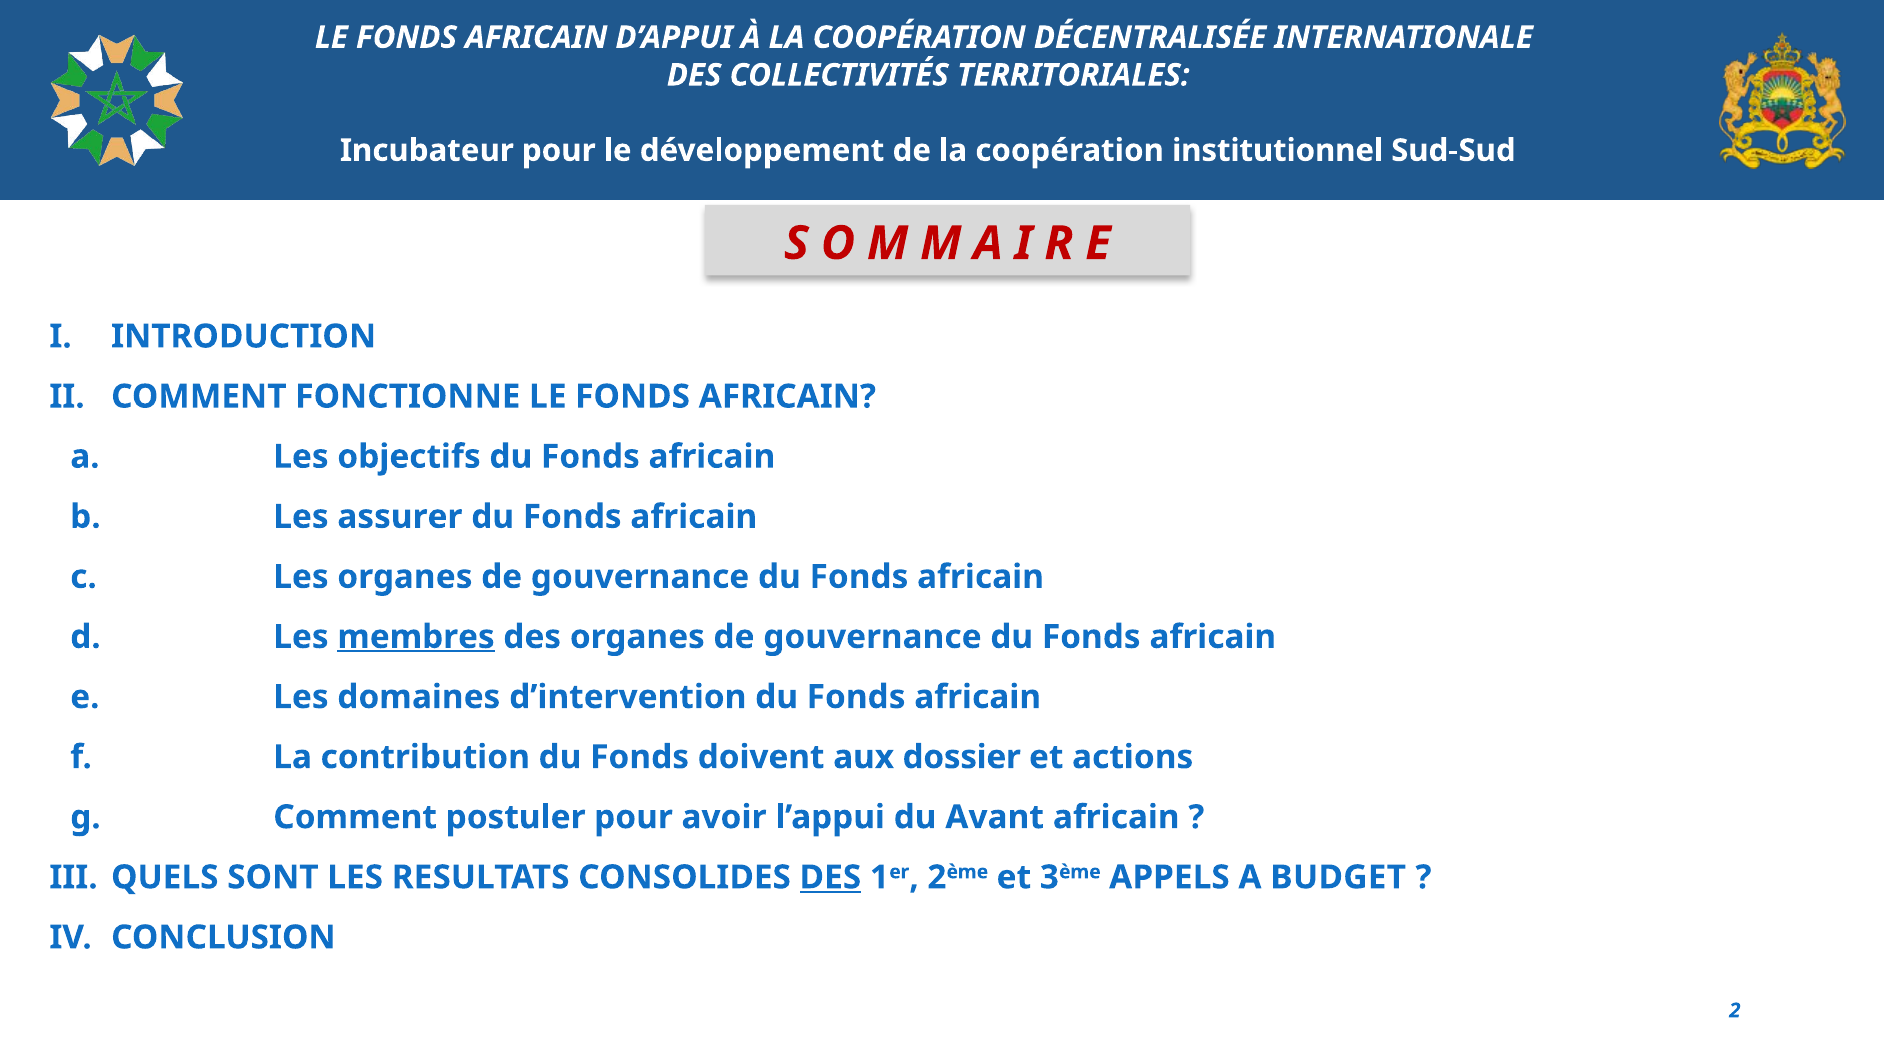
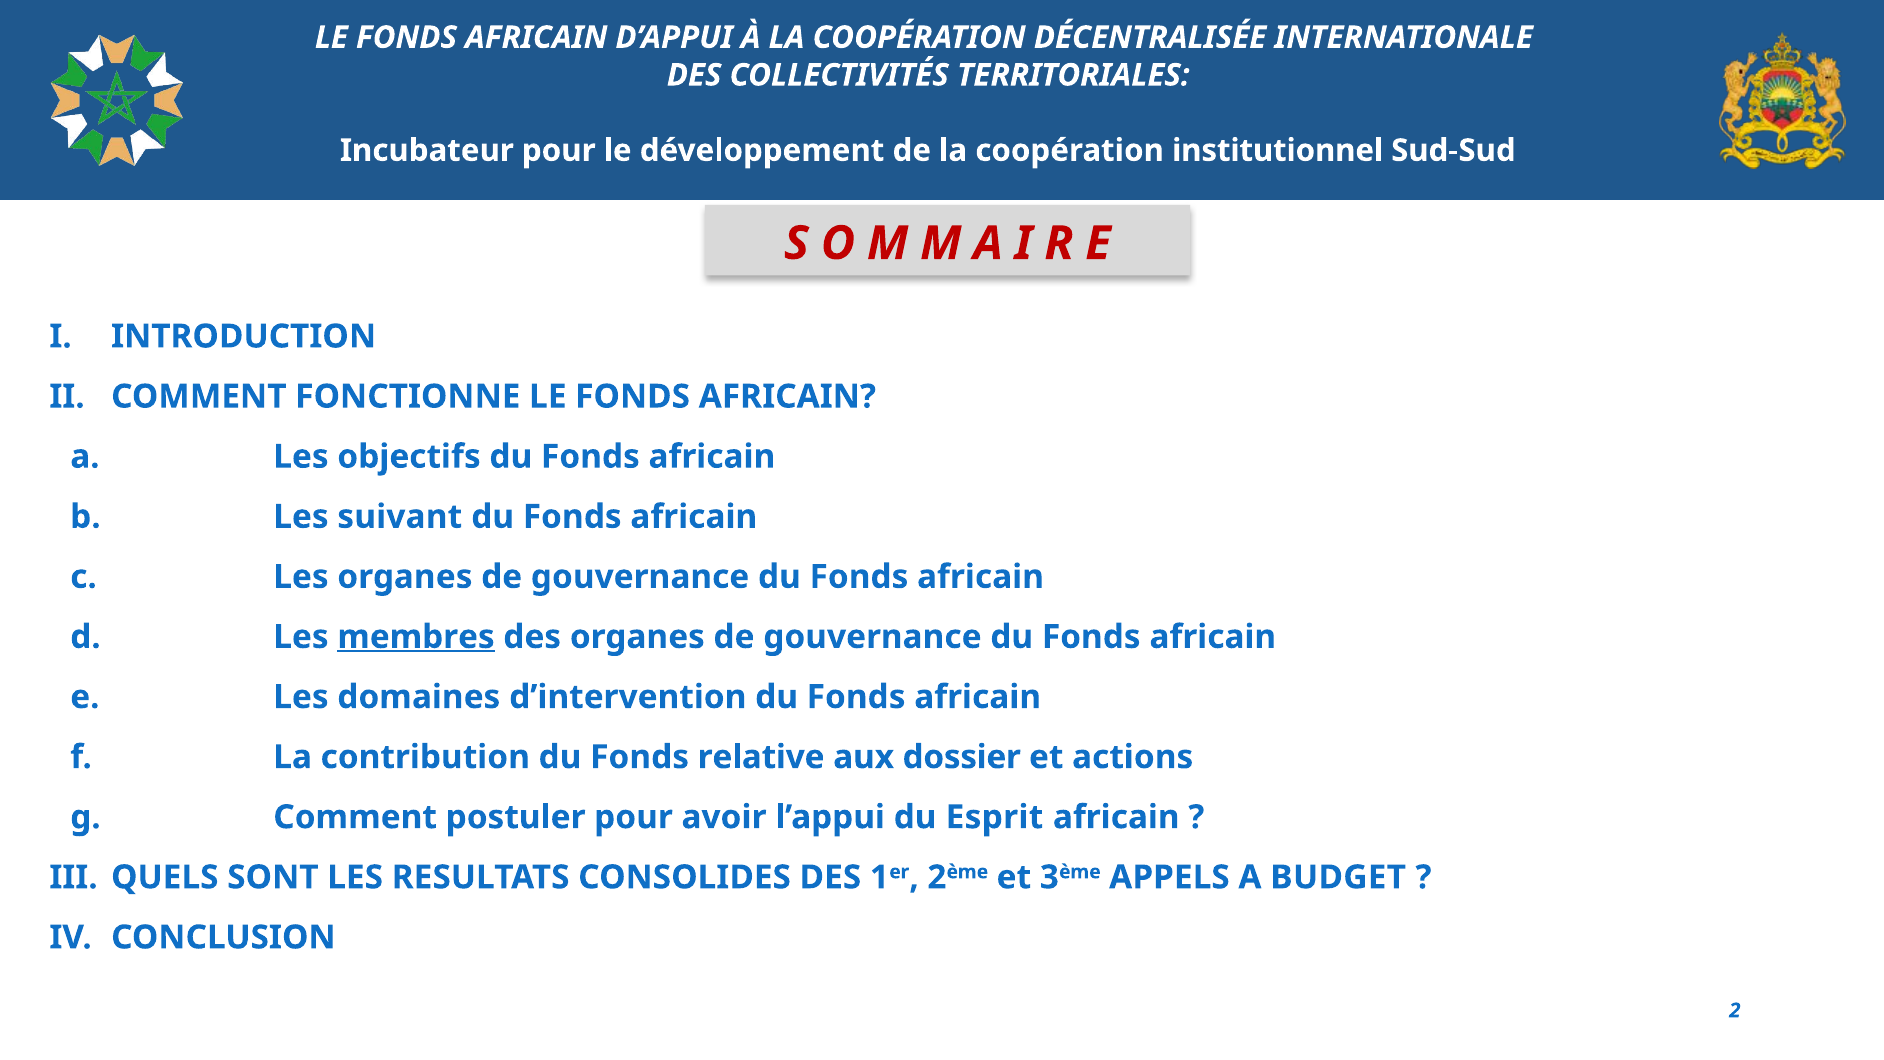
assurer: assurer -> suivant
doivent: doivent -> relative
Avant: Avant -> Esprit
DES at (830, 877) underline: present -> none
